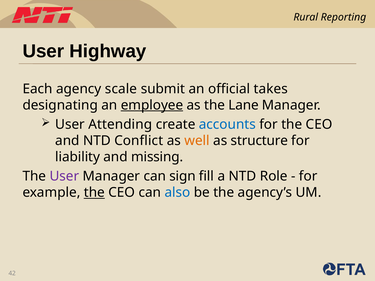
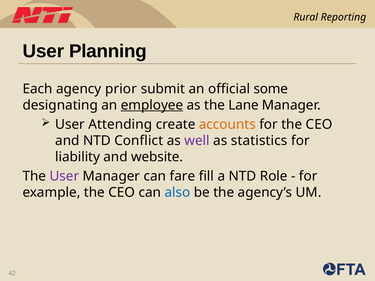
Highway: Highway -> Planning
scale: scale -> prior
takes: takes -> some
accounts colour: blue -> orange
well colour: orange -> purple
structure: structure -> statistics
missing: missing -> website
sign: sign -> fare
the at (94, 193) underline: present -> none
